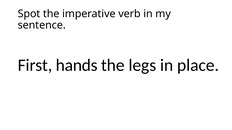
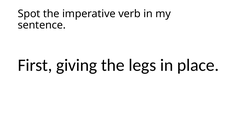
hands: hands -> giving
